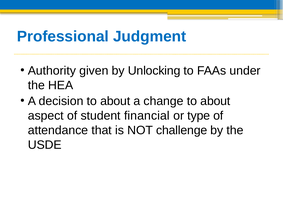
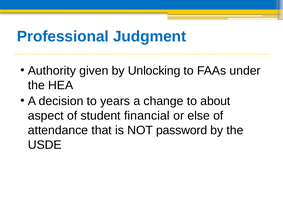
decision to about: about -> years
type: type -> else
challenge: challenge -> password
